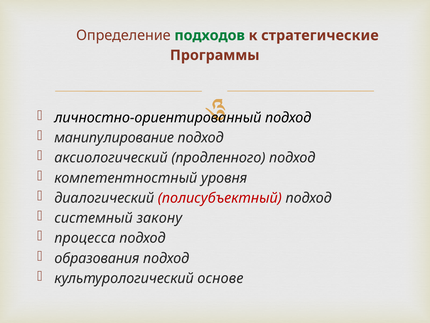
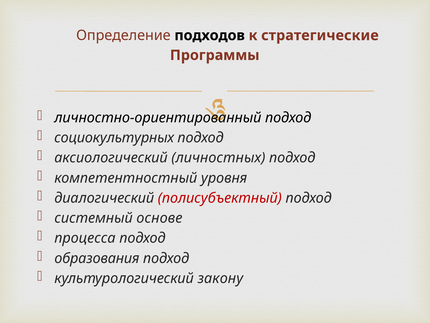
подходов colour: green -> black
манипулирование: манипулирование -> социокультурных
продленного: продленного -> личностных
закону: закону -> основе
основе: основе -> закону
